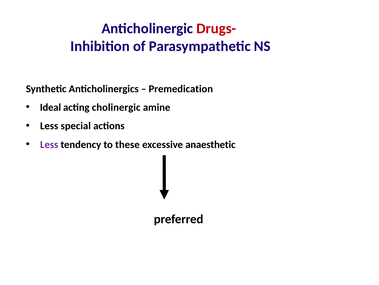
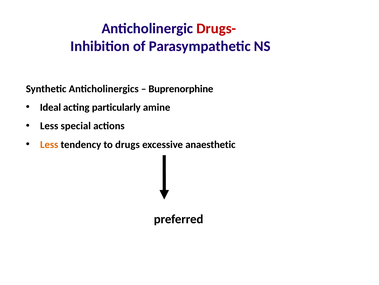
Premedication: Premedication -> Buprenorphine
cholinergic: cholinergic -> particularly
Less at (49, 144) colour: purple -> orange
these: these -> drugs
